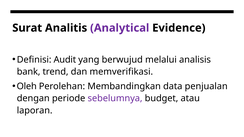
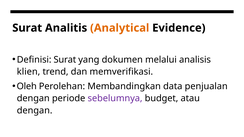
Analytical colour: purple -> orange
Definisi Audit: Audit -> Surat
berwujud: berwujud -> dokumen
bank: bank -> klien
laporan at (35, 111): laporan -> dengan
